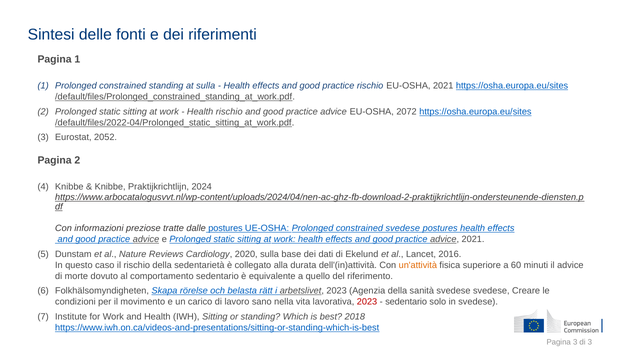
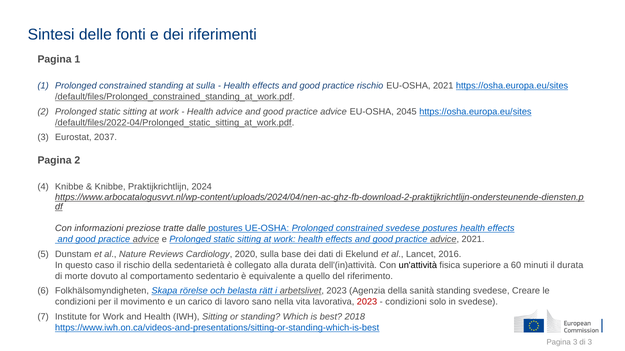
Health rischio: rischio -> advice
2072: 2072 -> 2045
2052: 2052 -> 2037
un'attività colour: orange -> black
il advice: advice -> durata
sanità svedese: svedese -> standing
sedentario at (406, 302): sedentario -> condizioni
